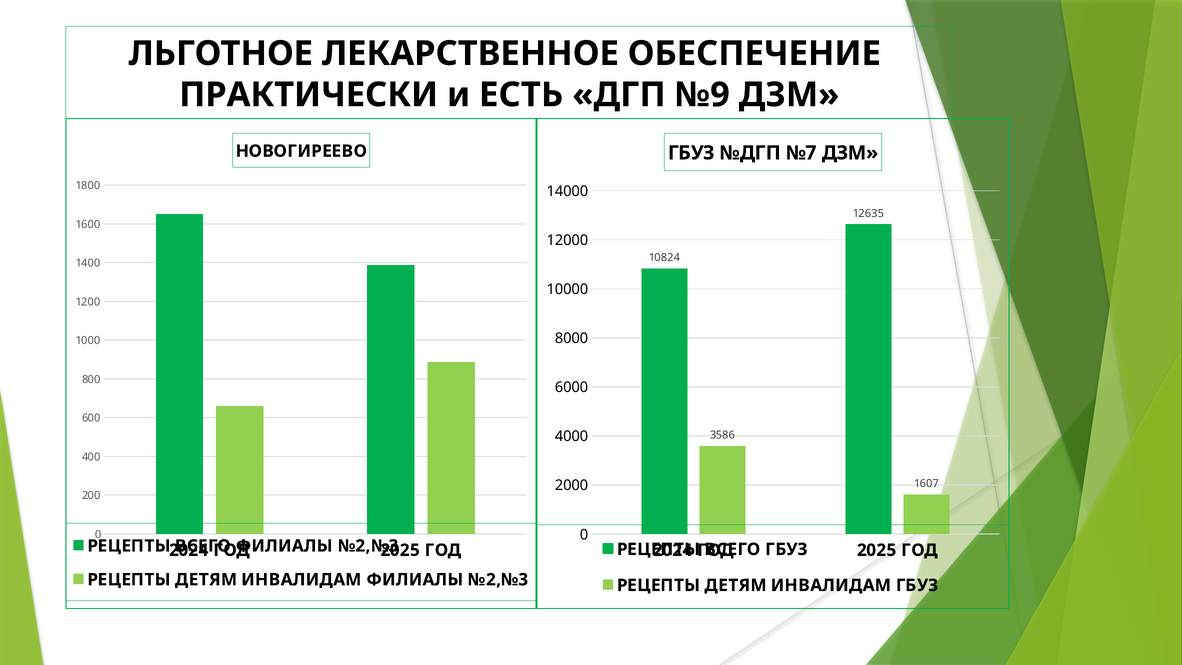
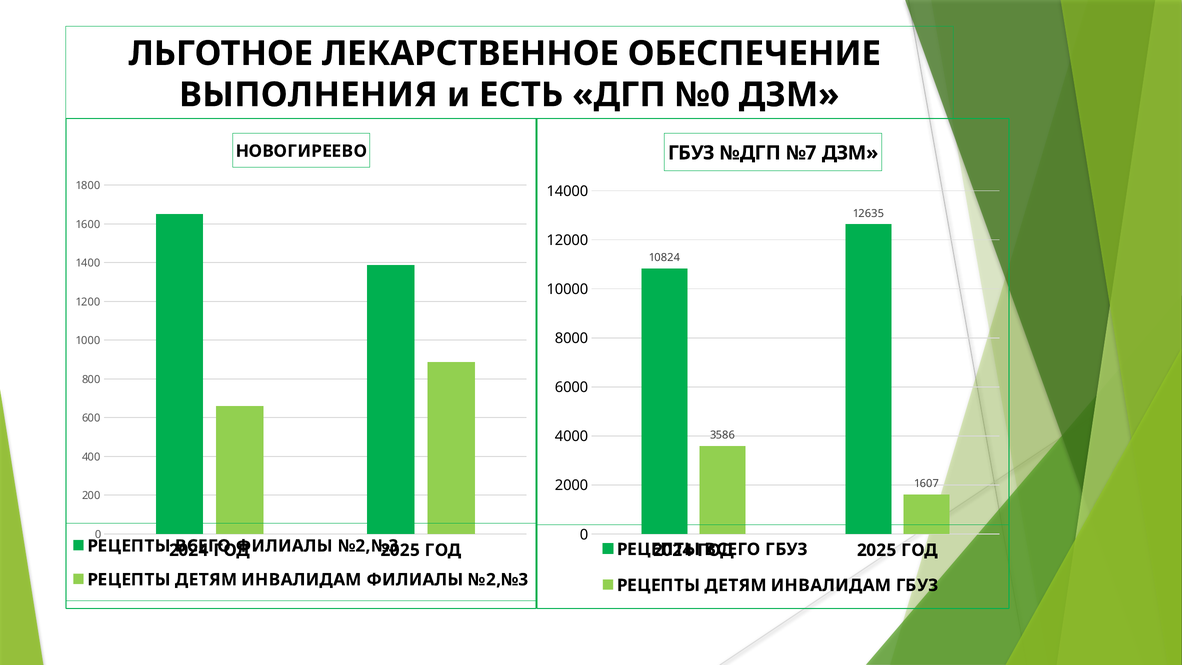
ПРАКТИЧЕСКИ: ПРАКТИЧЕСКИ -> ВЫПОЛНЕНИЯ
№9: №9 -> №0
